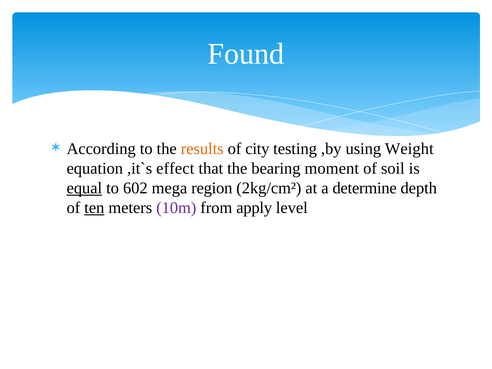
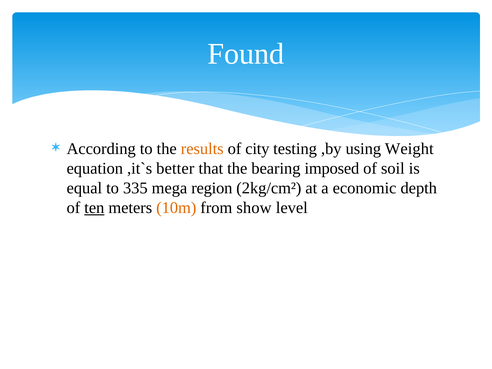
effect: effect -> better
moment: moment -> imposed
equal underline: present -> none
602: 602 -> 335
determine: determine -> economic
10m colour: purple -> orange
apply: apply -> show
